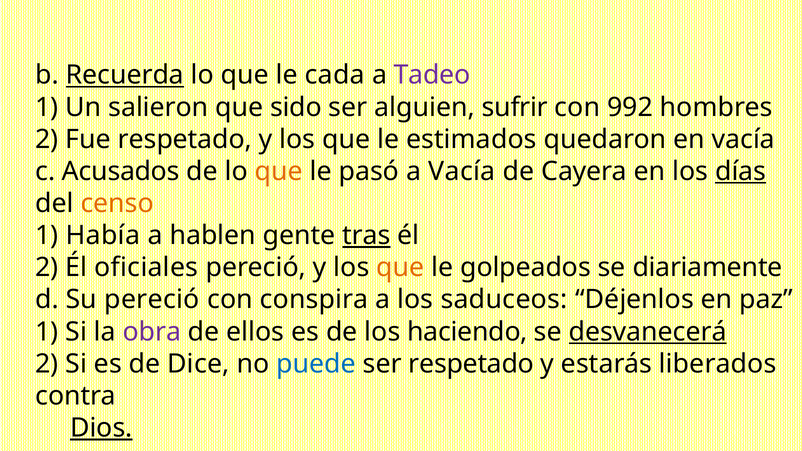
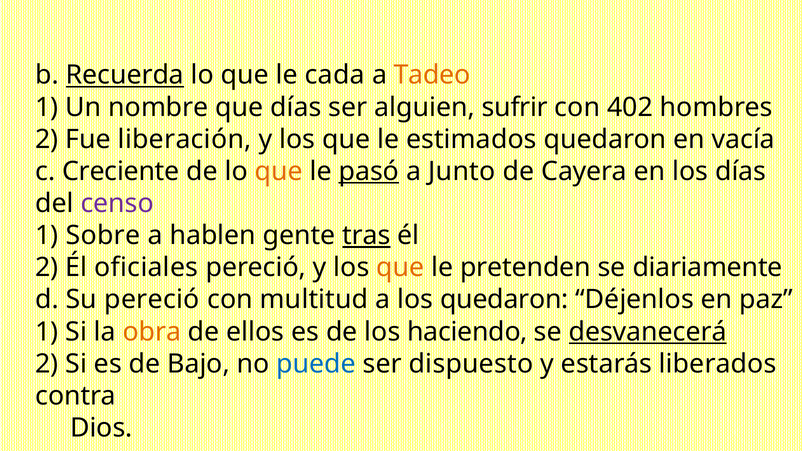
Tadeo colour: purple -> orange
salieron: salieron -> nombre
que sido: sido -> días
992: 992 -> 402
Fue respetado: respetado -> liberación
Acusados: Acusados -> Creciente
pasó underline: none -> present
a Vacía: Vacía -> Junto
días at (741, 171) underline: present -> none
censo colour: orange -> purple
Había: Había -> Sobre
golpeados: golpeados -> pretenden
conspira: conspira -> multitud
los saduceos: saduceos -> quedaron
obra colour: purple -> orange
Dice: Dice -> Bajo
ser respetado: respetado -> dispuesto
Dios underline: present -> none
